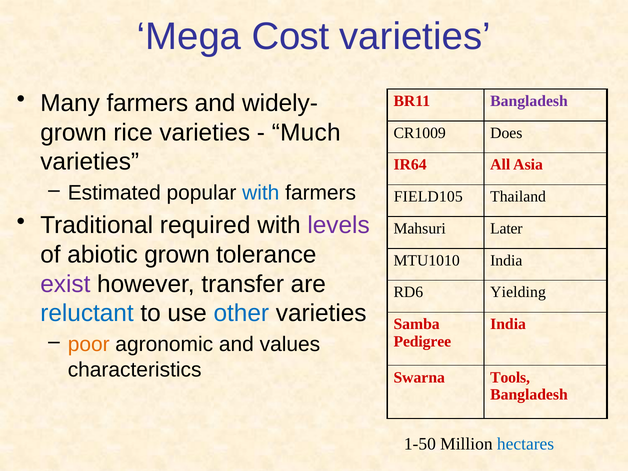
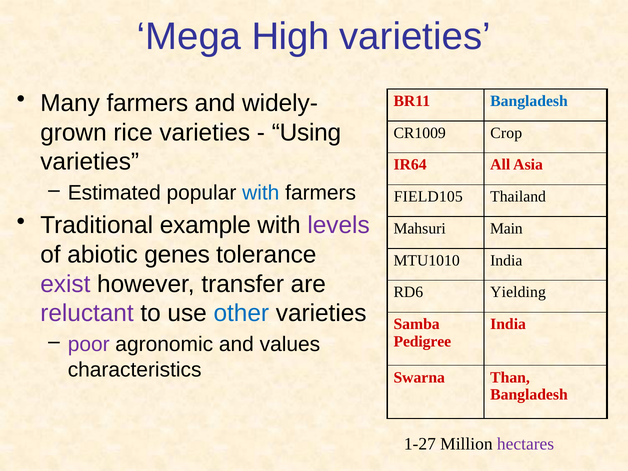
Cost: Cost -> High
Bangladesh at (529, 101) colour: purple -> blue
Much: Much -> Using
Does: Does -> Crop
required: required -> example
Later: Later -> Main
abiotic grown: grown -> genes
reluctant colour: blue -> purple
poor colour: orange -> purple
Tools: Tools -> Than
1-50: 1-50 -> 1-27
hectares colour: blue -> purple
